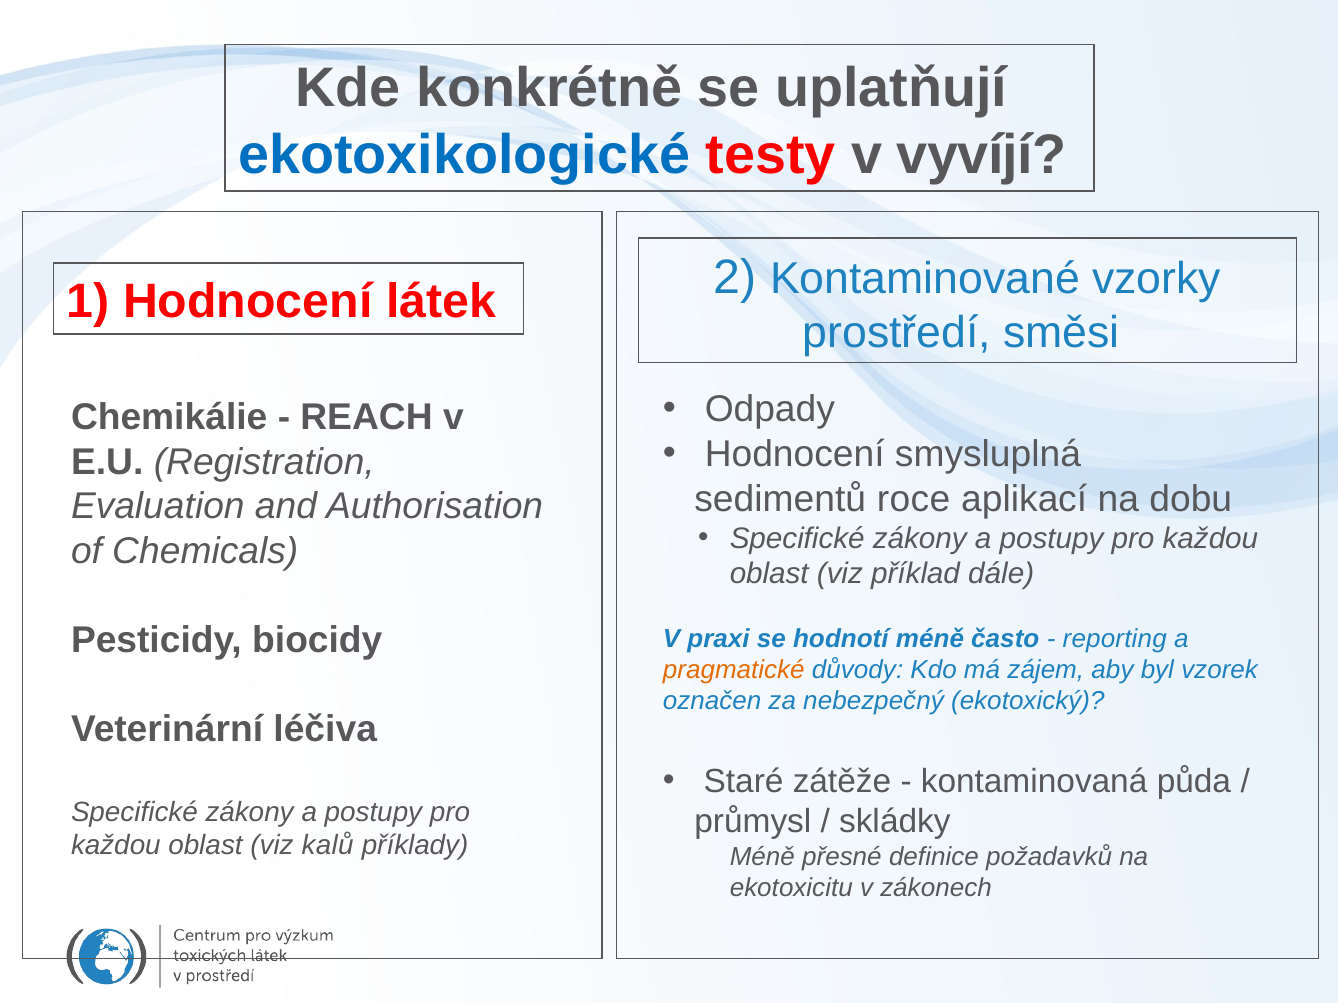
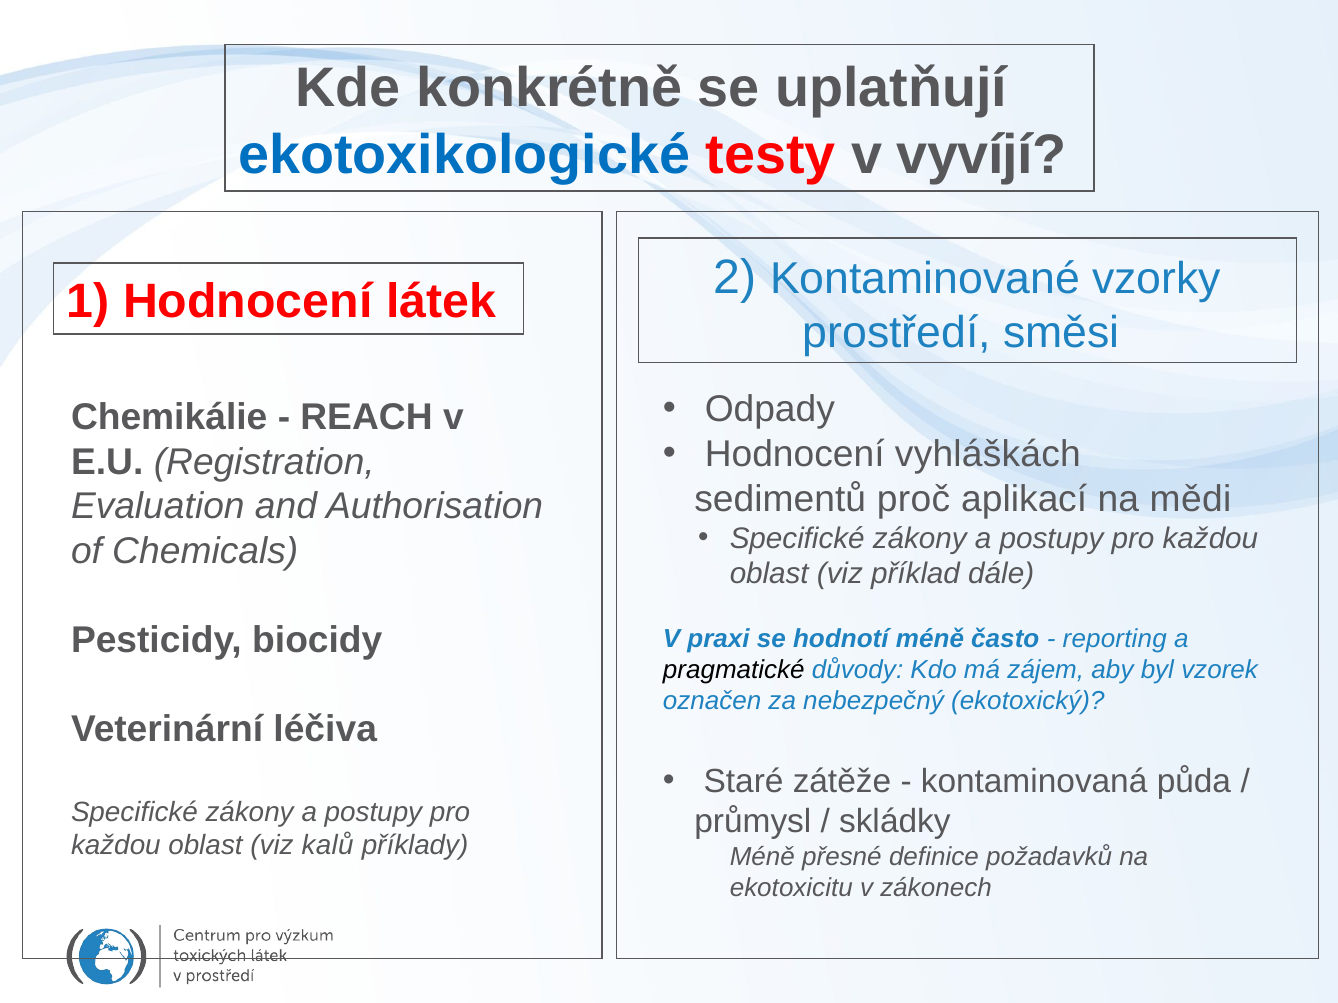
smysluplná: smysluplná -> vyhláškách
roce: roce -> proč
dobu: dobu -> mědi
pragmatické colour: orange -> black
